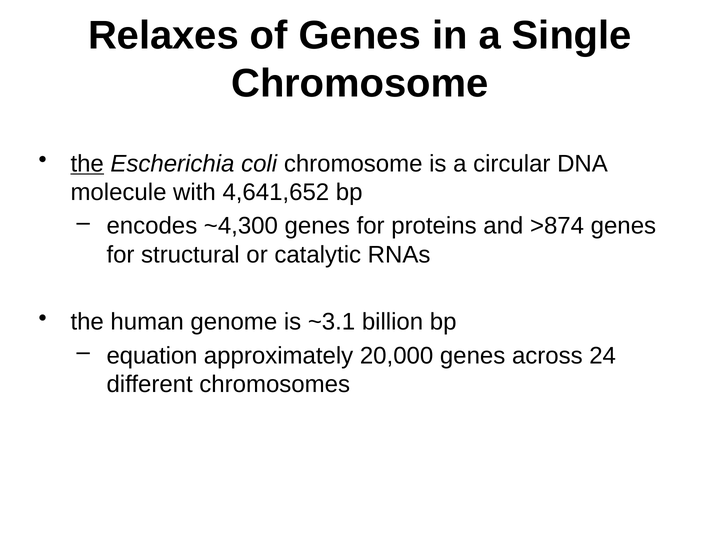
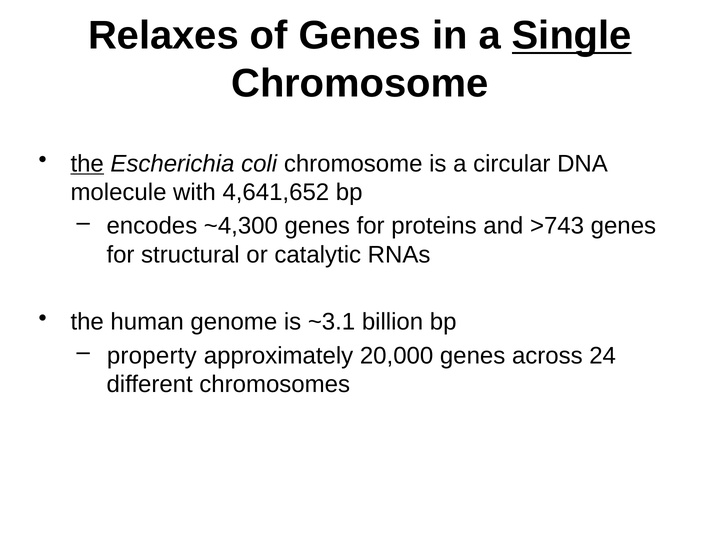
Single underline: none -> present
>874: >874 -> >743
equation: equation -> property
